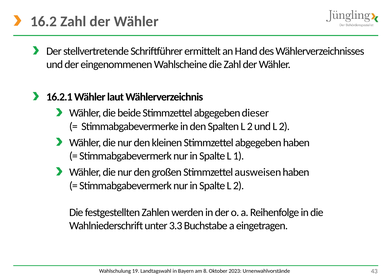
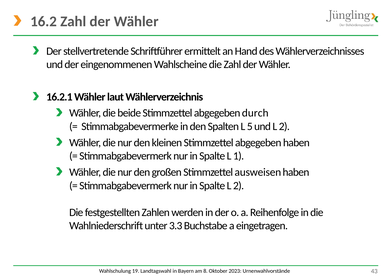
dieser: dieser -> durch
Spalten L 2: 2 -> 5
